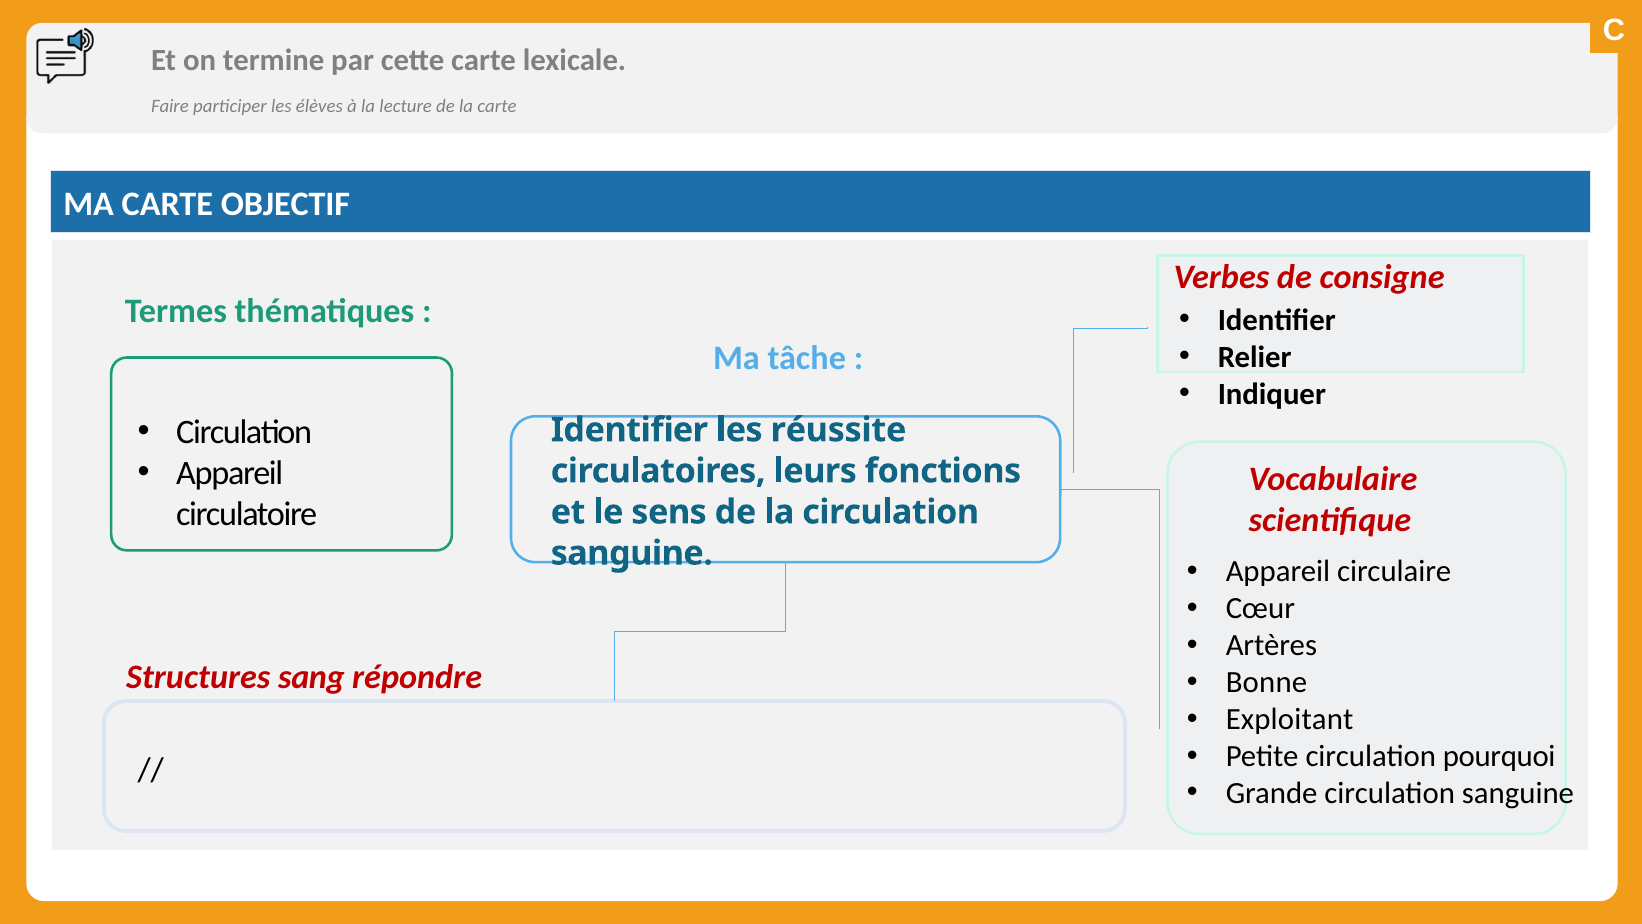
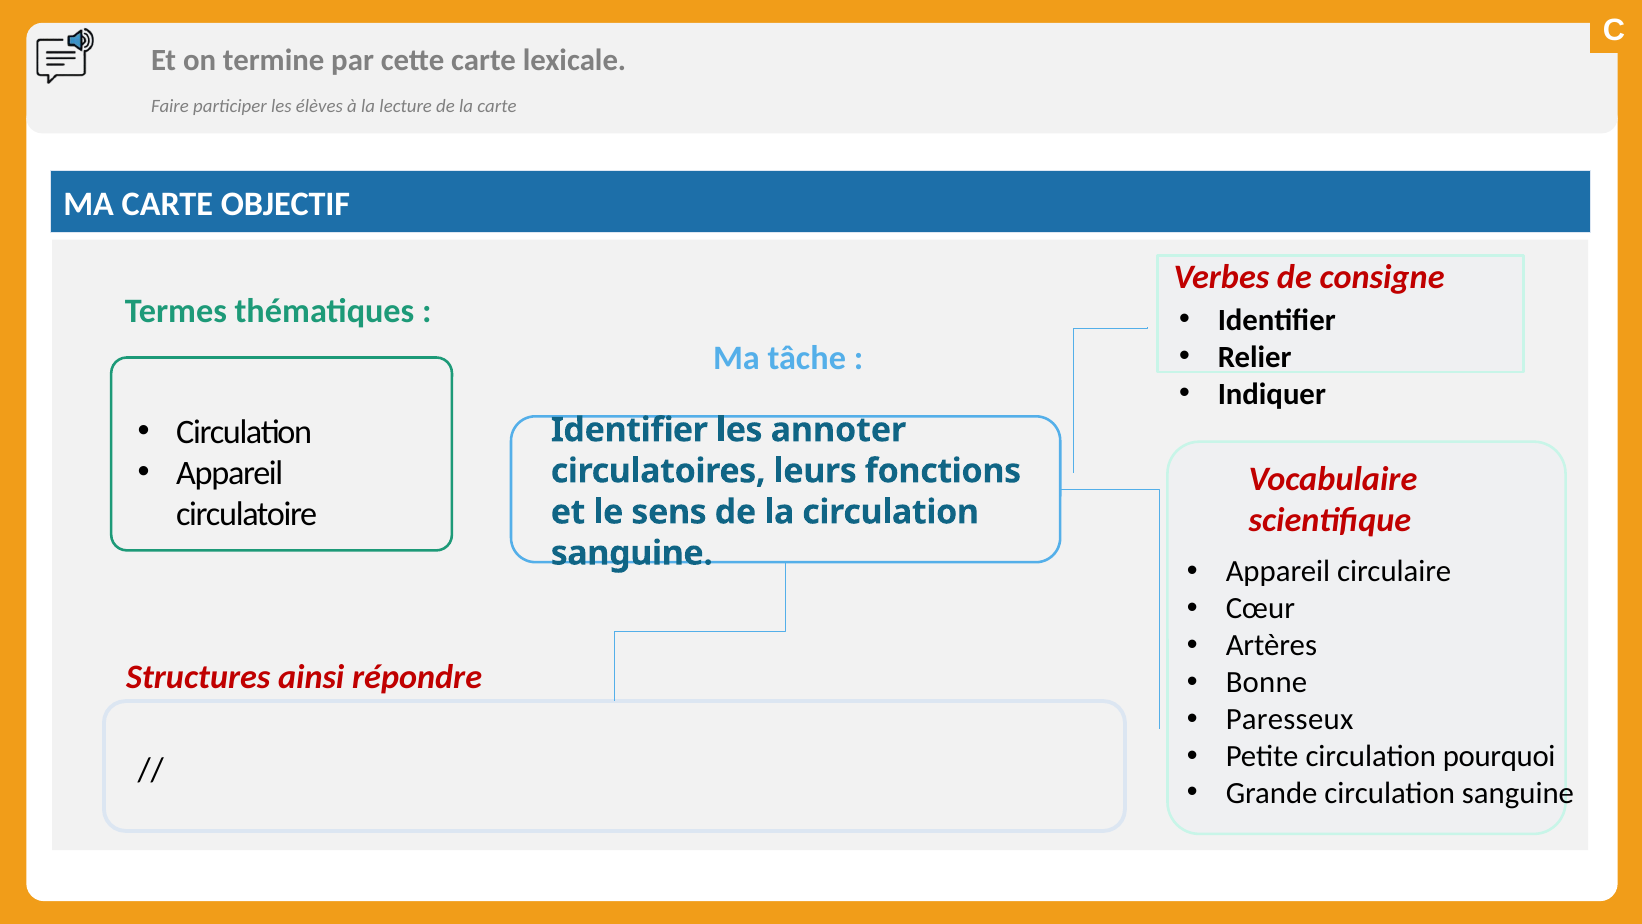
réussite: réussite -> annoter
sang: sang -> ainsi
Exploitant: Exploitant -> Paresseux
